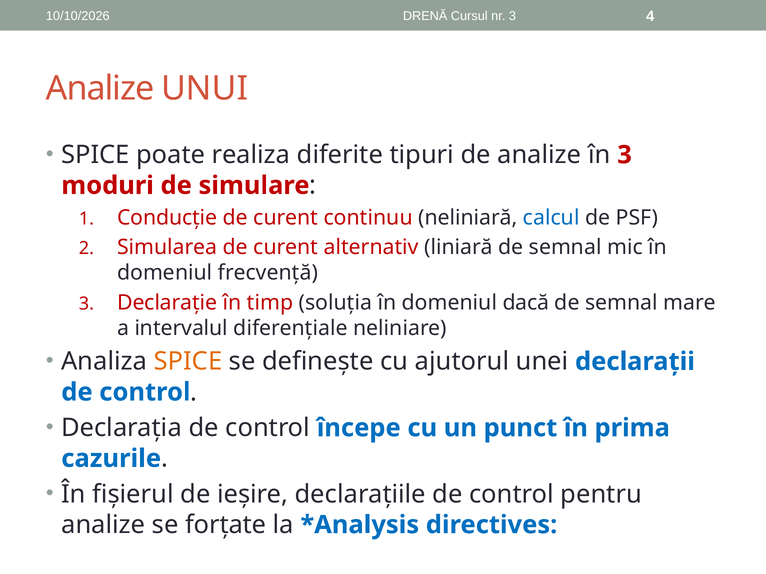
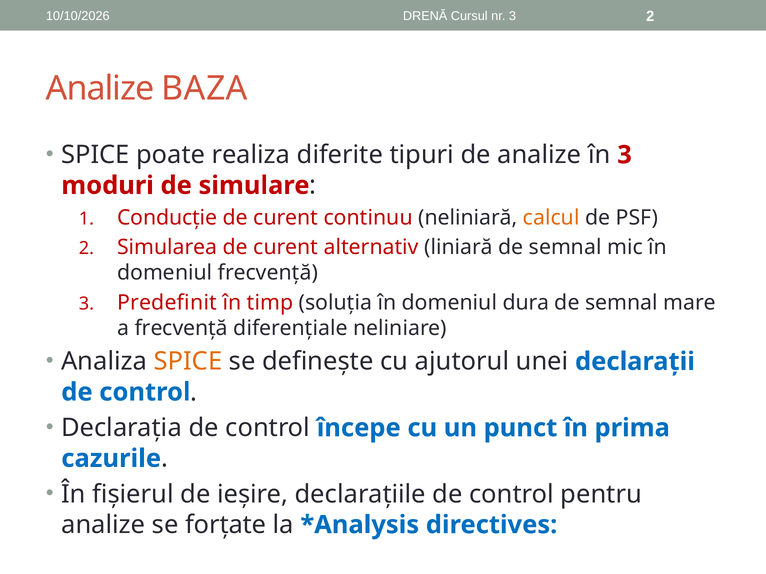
3 4: 4 -> 2
UNUI: UNUI -> BAZA
calcul colour: blue -> orange
Declarație: Declarație -> Predefinit
dacă: dacă -> dura
a intervalul: intervalul -> frecvență
